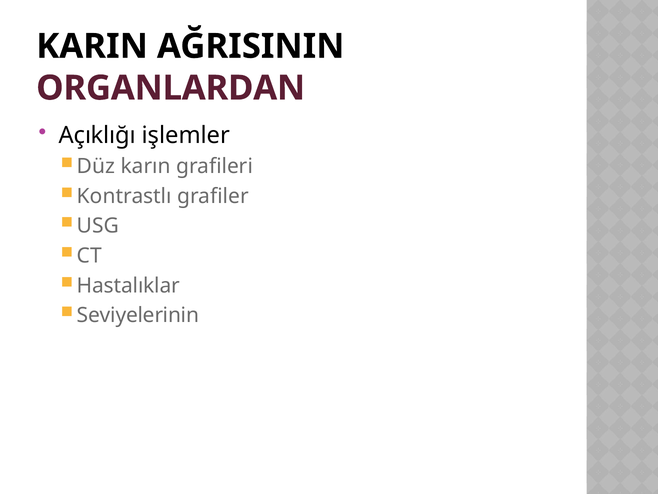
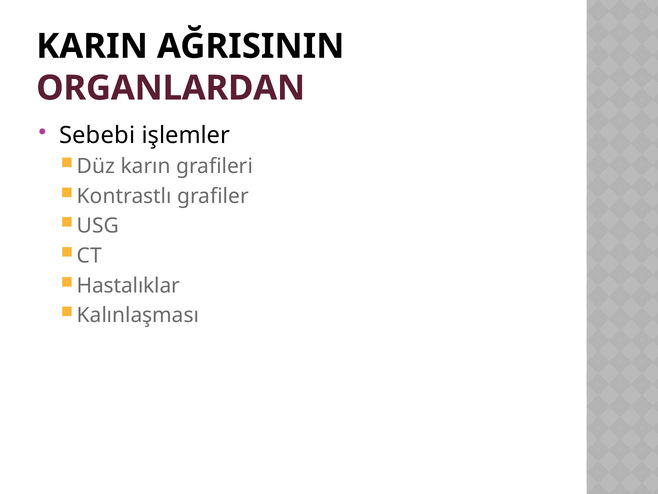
Açıklığı: Açıklığı -> Sebebi
Seviyelerinin: Seviyelerinin -> Kalınlaşması
